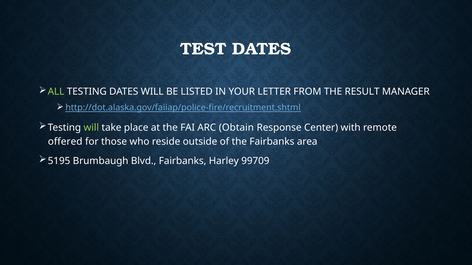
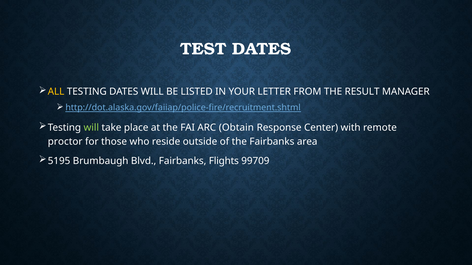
ALL colour: light green -> yellow
offered: offered -> proctor
Harley: Harley -> Flights
